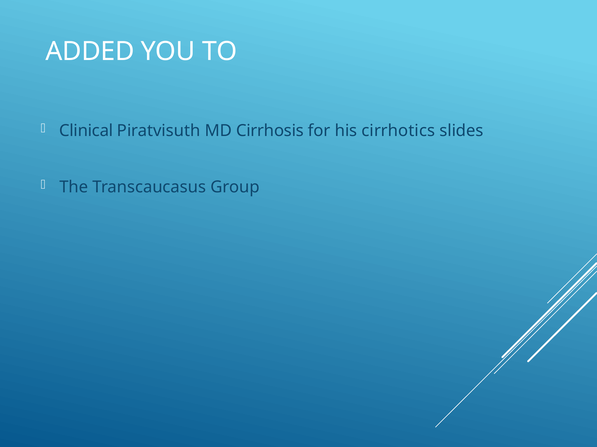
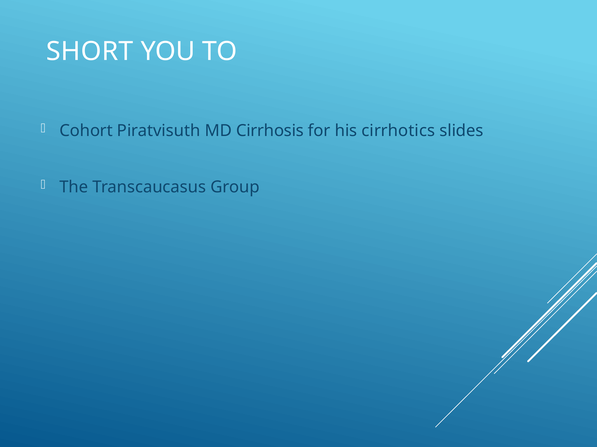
ADDED: ADDED -> SHORT
Clinical: Clinical -> Cohort
